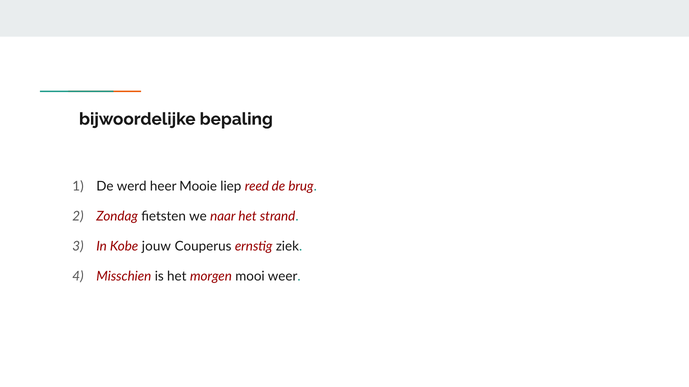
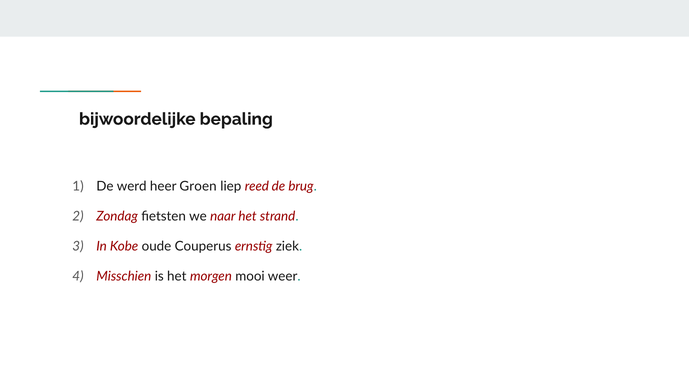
Mooie: Mooie -> Groen
jouw: jouw -> oude
